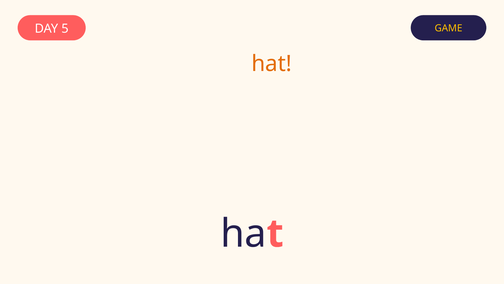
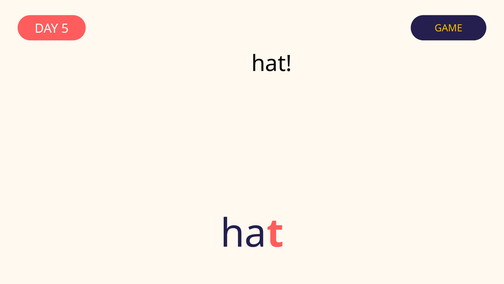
hat colour: orange -> black
